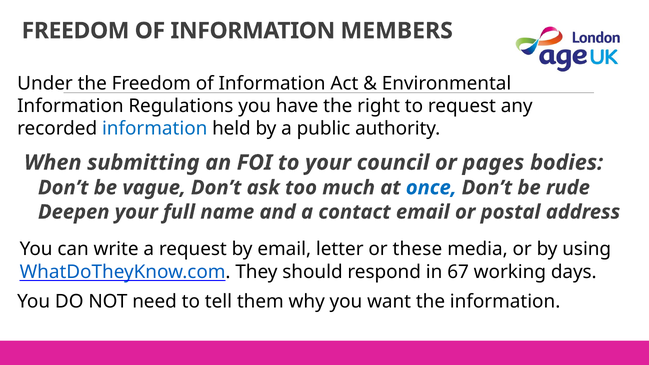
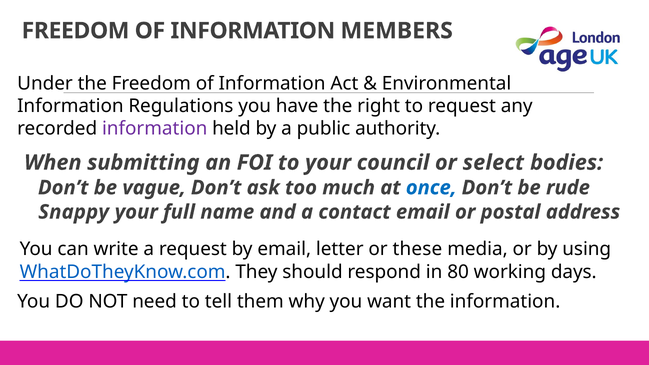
information at (155, 129) colour: blue -> purple
pages: pages -> select
Deepen: Deepen -> Snappy
67: 67 -> 80
